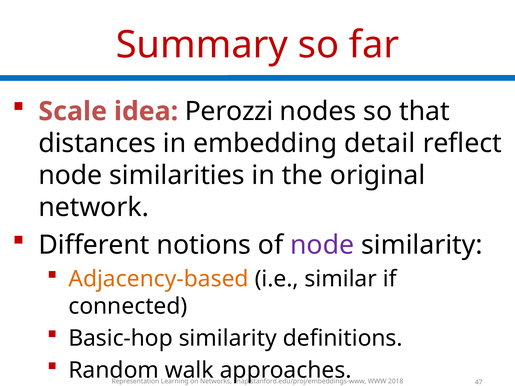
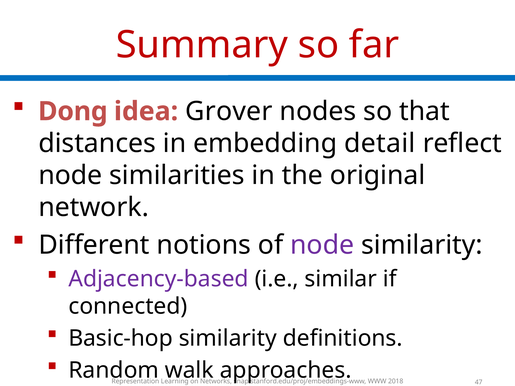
Scale: Scale -> Dong
Perozzi: Perozzi -> Grover
Adjacency-based colour: orange -> purple
